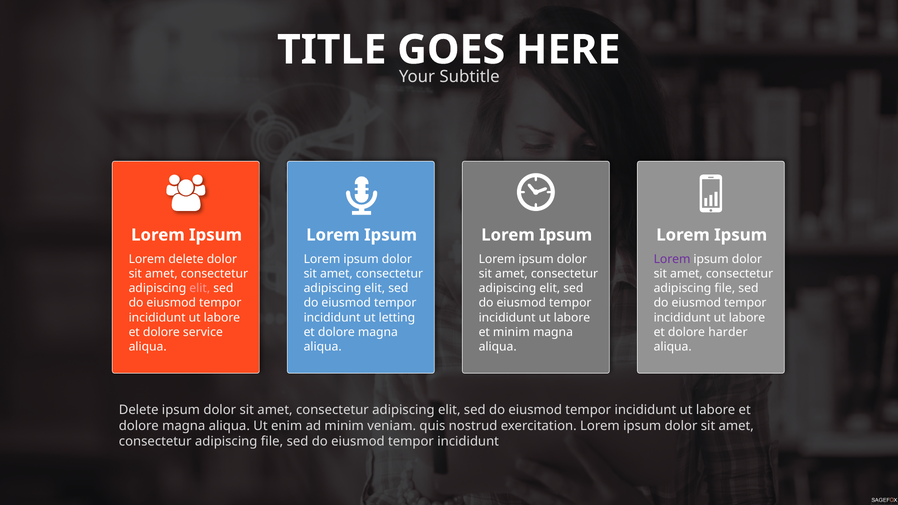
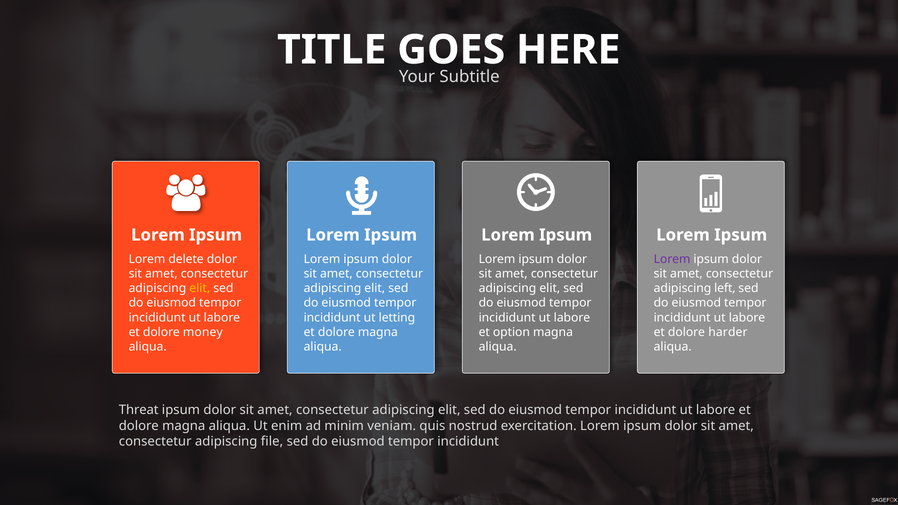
elit at (200, 288) colour: pink -> yellow
file at (725, 288): file -> left
service: service -> money
et minim: minim -> option
Delete at (139, 410): Delete -> Threat
